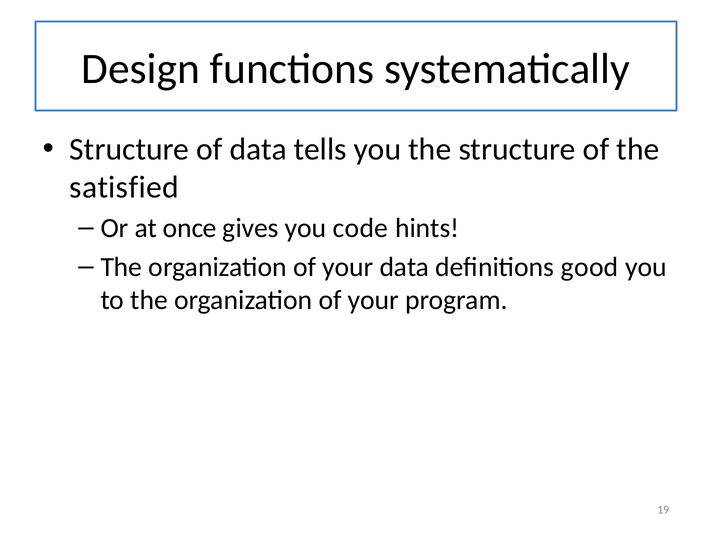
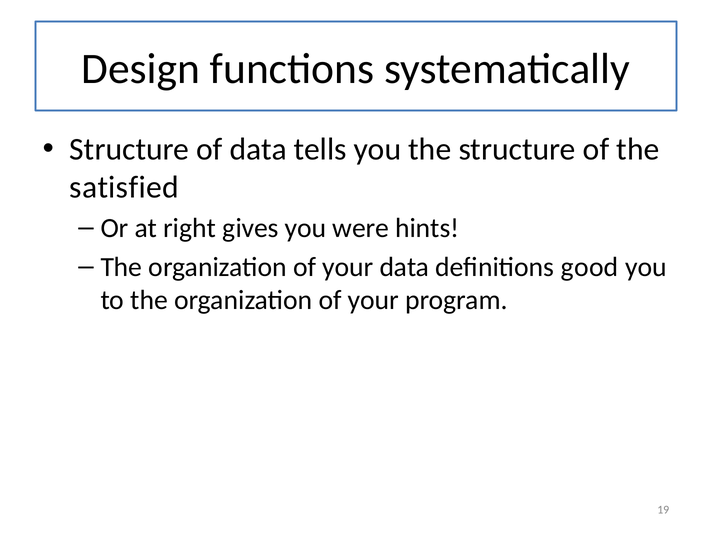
once: once -> right
code: code -> were
